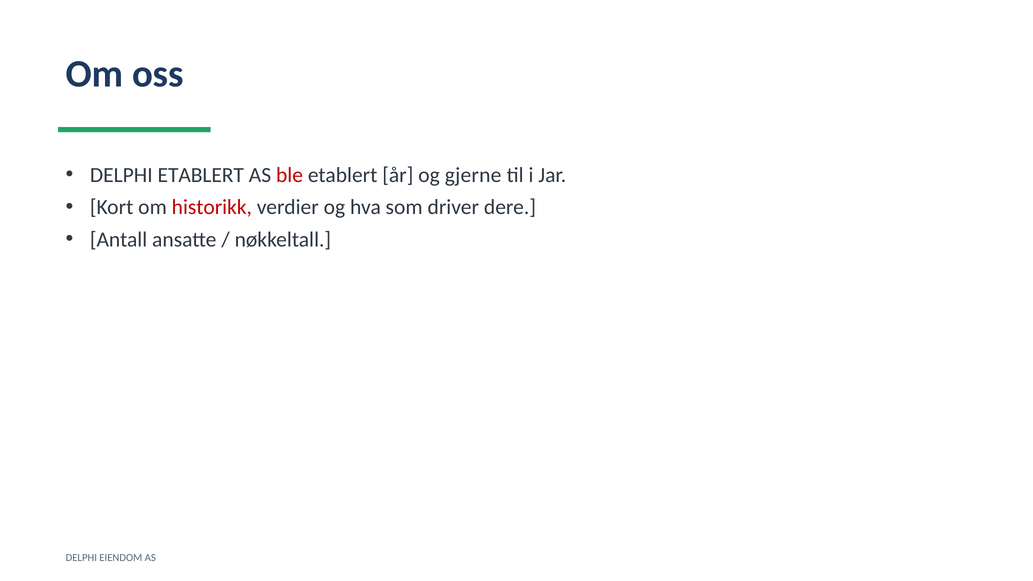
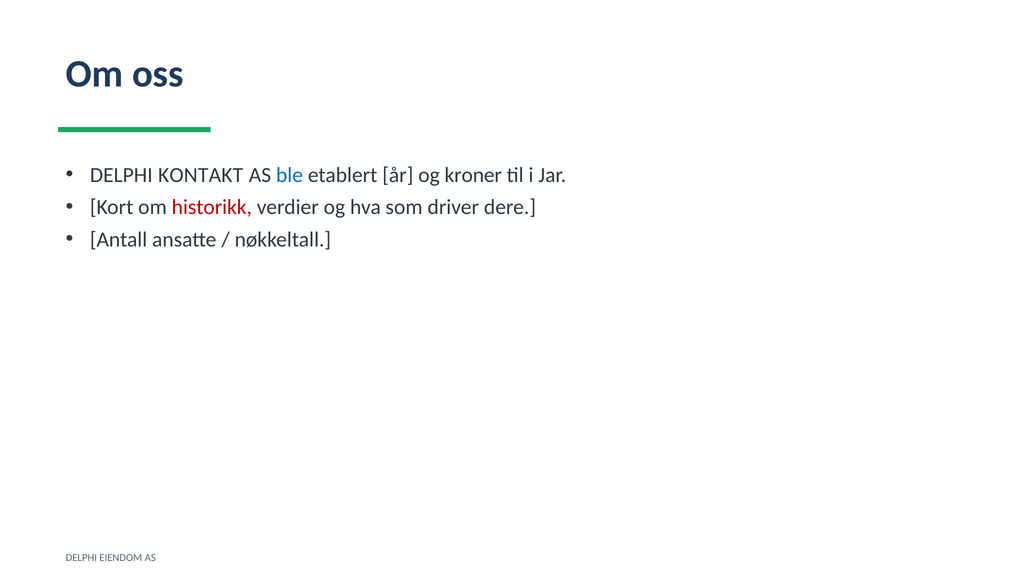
DELPHI ETABLERT: ETABLERT -> KONTAKT
ble colour: red -> blue
gjerne: gjerne -> kroner
